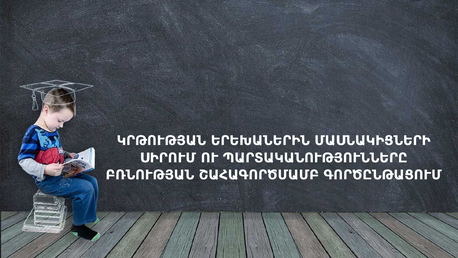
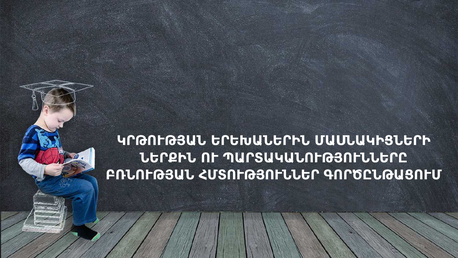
ՍԻՐՈՒՄ: ՍԻՐՈՒՄ -> ՆԵՐՔԻՆ
ՇԱՀԱԳՈՐԾՄԱՄԲ: ՇԱՀԱԳՈՐԾՄԱՄԲ -> ՀՄՏՈՒԹՅՈՒՆՆԵՐ
